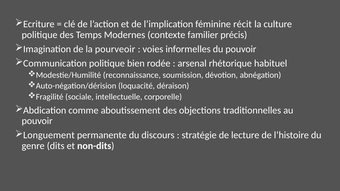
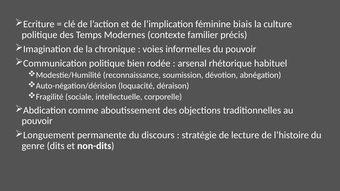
récit: récit -> biais
pourveoir: pourveoir -> chronique
